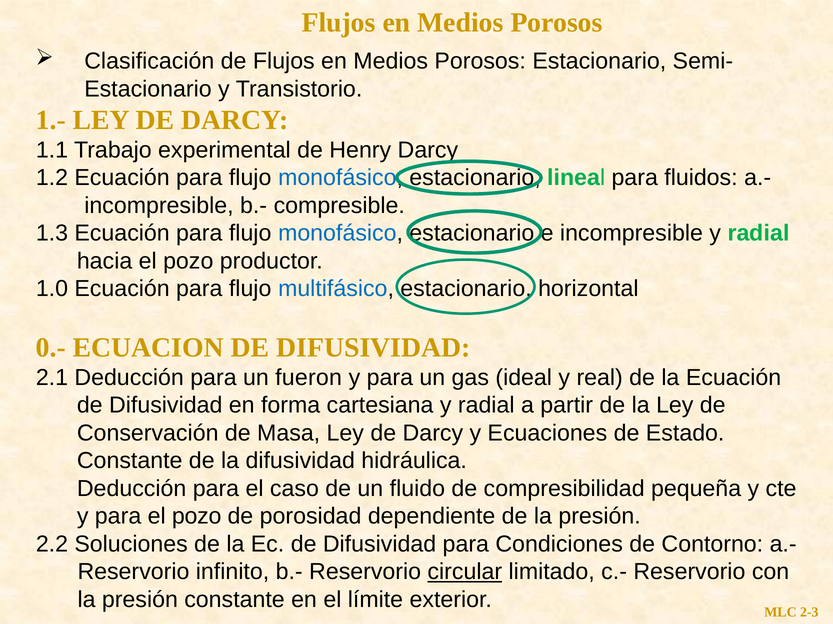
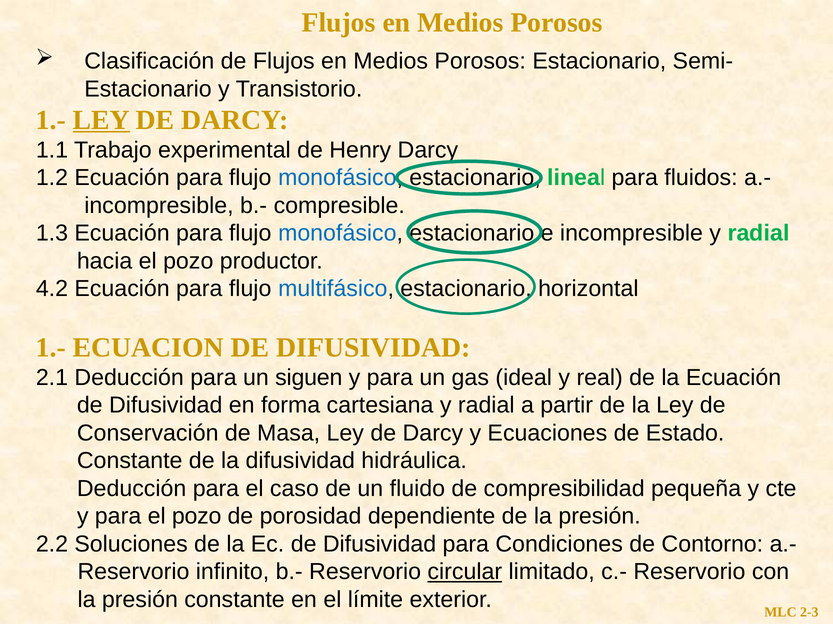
LEY at (101, 120) underline: none -> present
1.0: 1.0 -> 4.2
0.- at (51, 348): 0.- -> 1.-
fueron: fueron -> siguen
